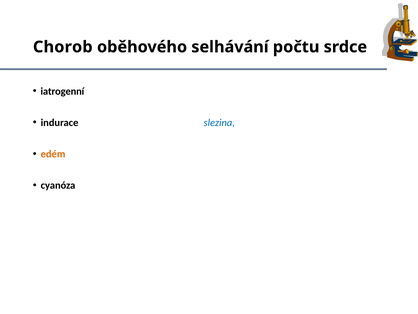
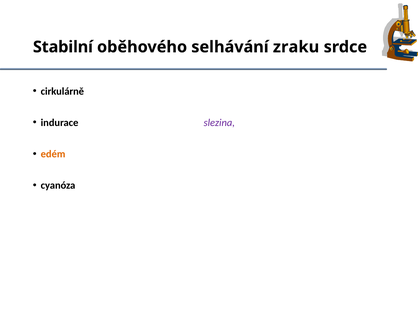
Chorob: Chorob -> Stabilní
počtu: počtu -> zraku
iatrogenní: iatrogenní -> cirkulárně
slezina colour: blue -> purple
